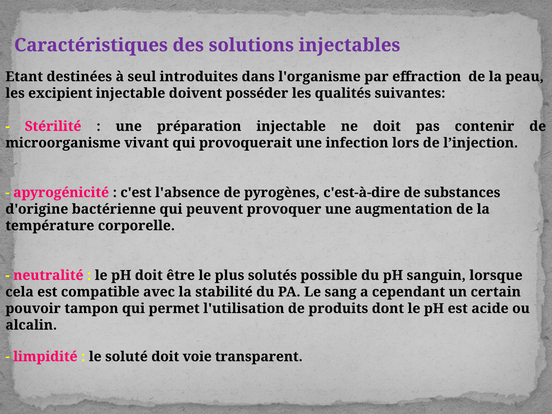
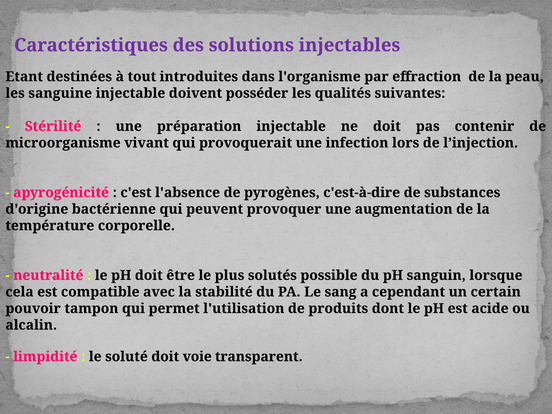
seul: seul -> tout
excipient: excipient -> sanguine
